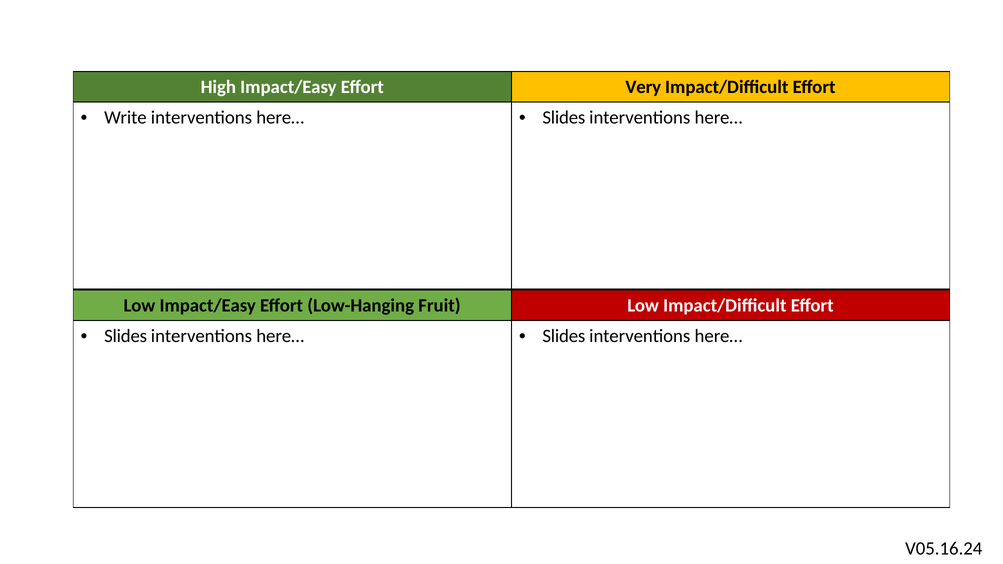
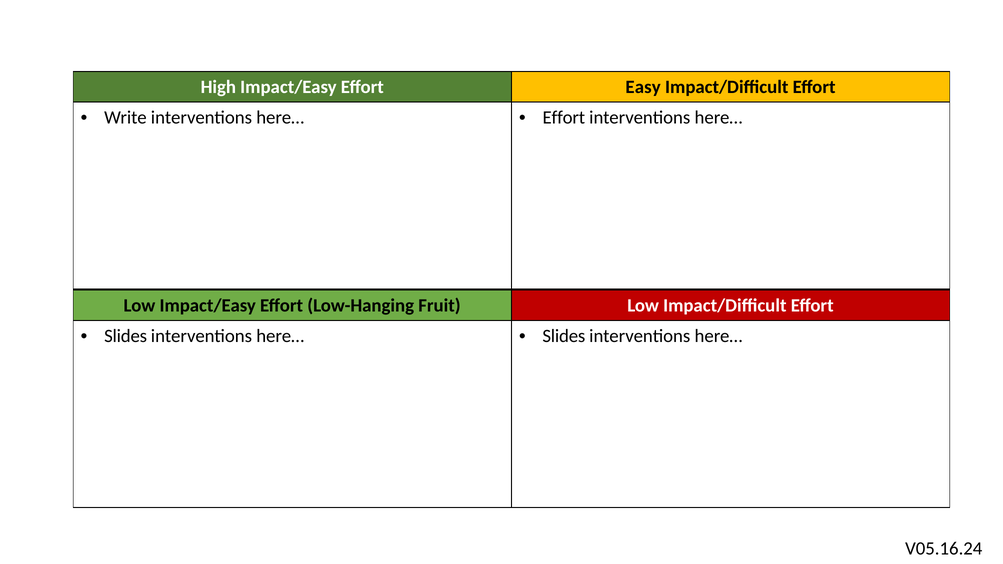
Very: Very -> Easy
Slides at (564, 118): Slides -> Effort
